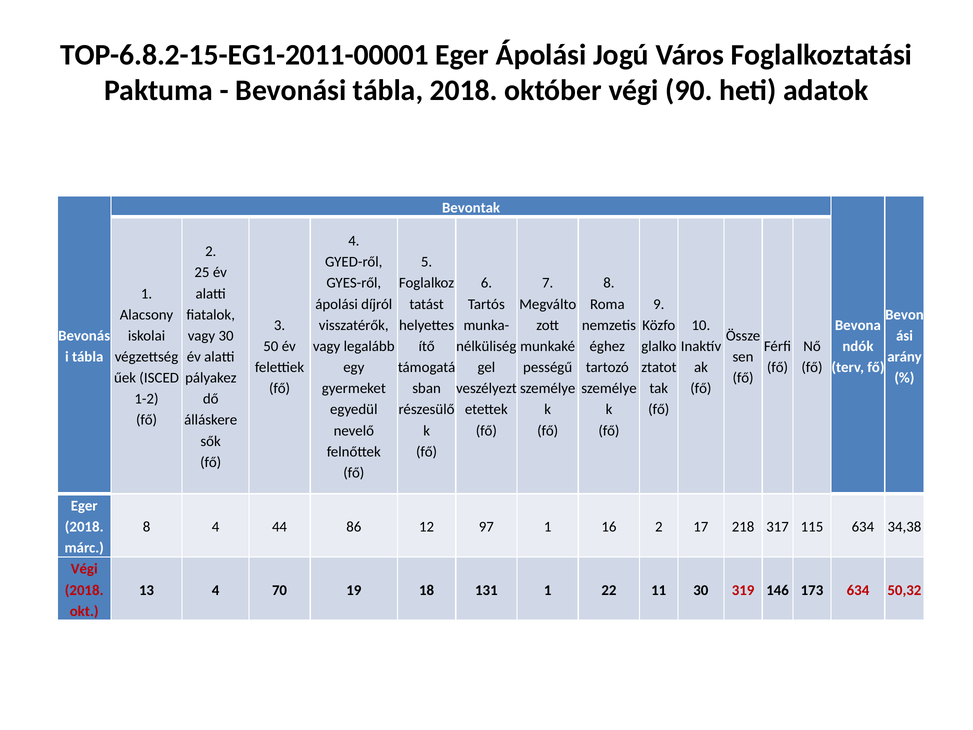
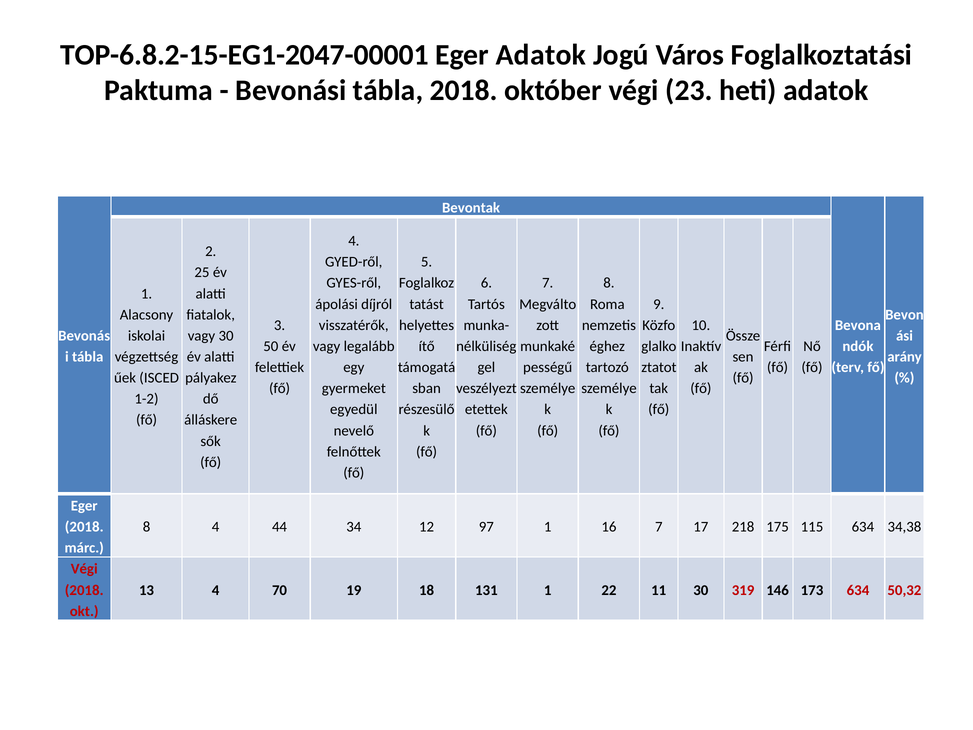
TOP-6.8.2-15-EG1-2011-00001: TOP-6.8.2-15-EG1-2011-00001 -> TOP-6.8.2-15-EG1-2047-00001
Eger Ápolási: Ápolási -> Adatok
90: 90 -> 23
86: 86 -> 34
16 2: 2 -> 7
317: 317 -> 175
